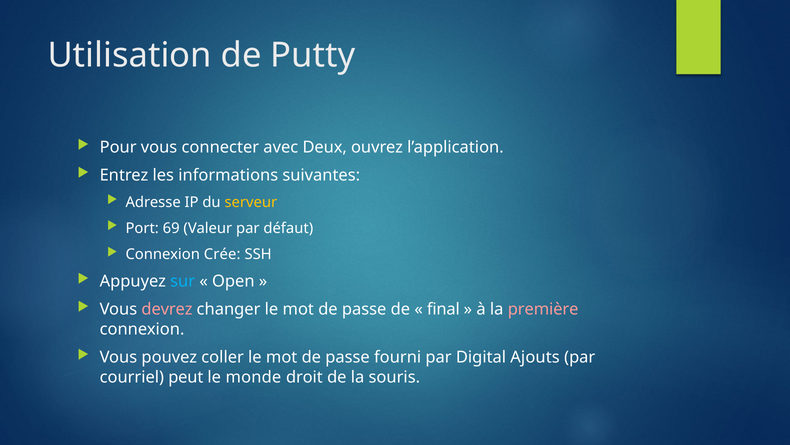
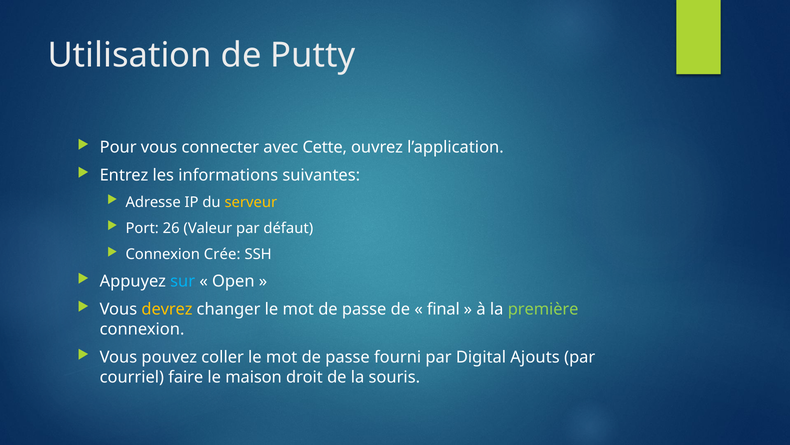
Deux: Deux -> Cette
69: 69 -> 26
devrez colour: pink -> yellow
première colour: pink -> light green
peut: peut -> faire
monde: monde -> maison
